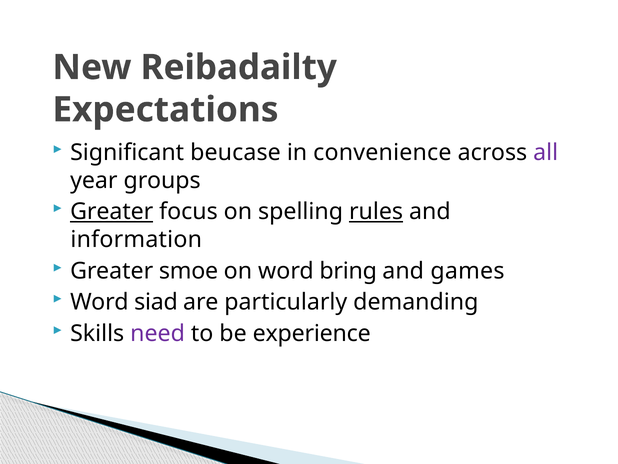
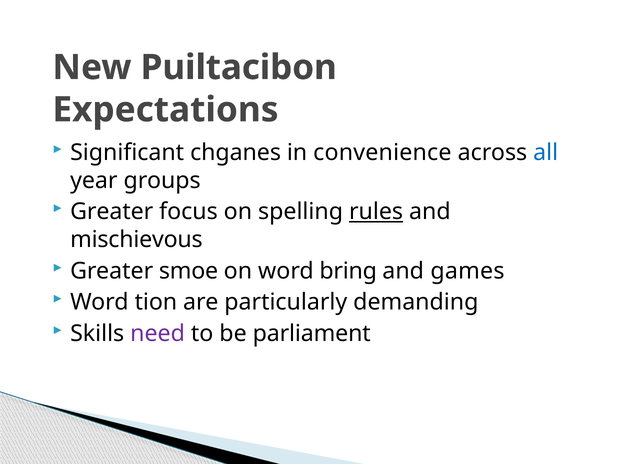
Reibadailty: Reibadailty -> Puiltacibon
beucase: beucase -> chganes
all colour: purple -> blue
Greater at (112, 212) underline: present -> none
information: information -> mischievous
siad: siad -> tion
experience: experience -> parliament
